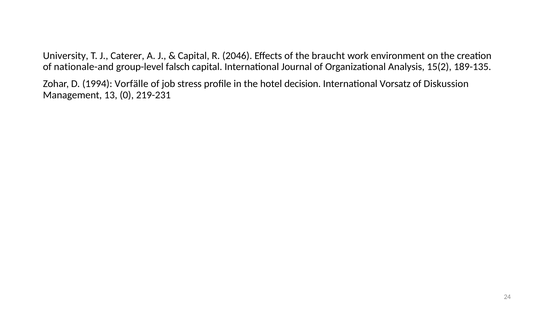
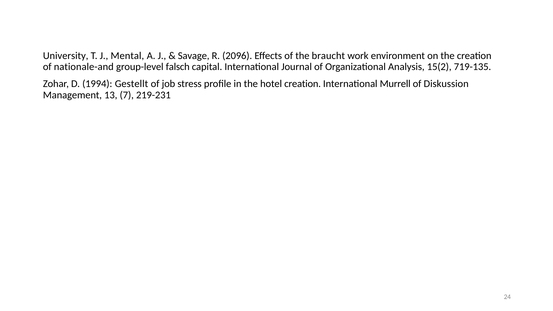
Caterer: Caterer -> Mental
Capital at (194, 56): Capital -> Savage
2046: 2046 -> 2096
189-135: 189-135 -> 719-135
Vorfälle: Vorfälle -> Gestellt
hotel decision: decision -> creation
Vorsatz: Vorsatz -> Murrell
0: 0 -> 7
